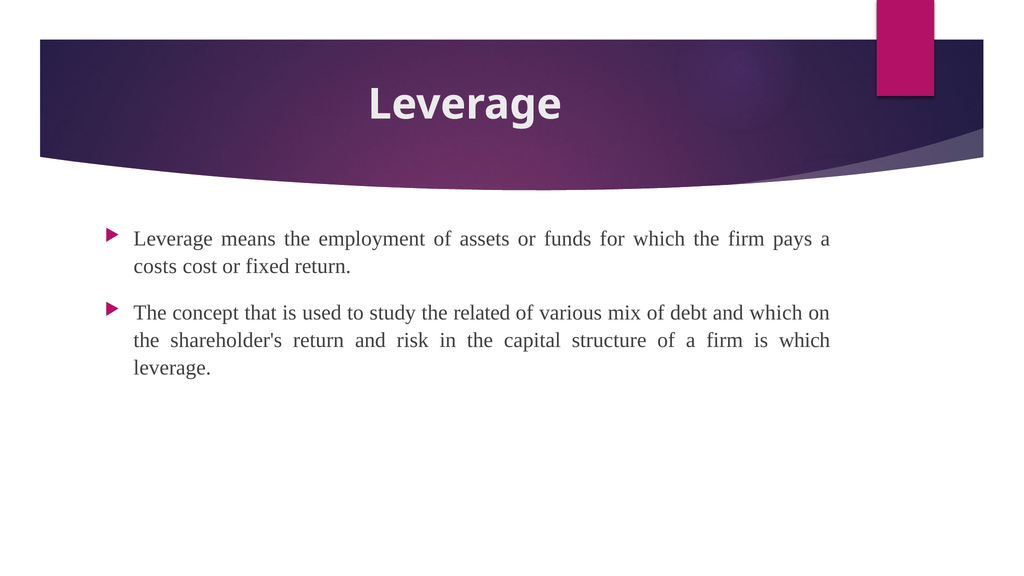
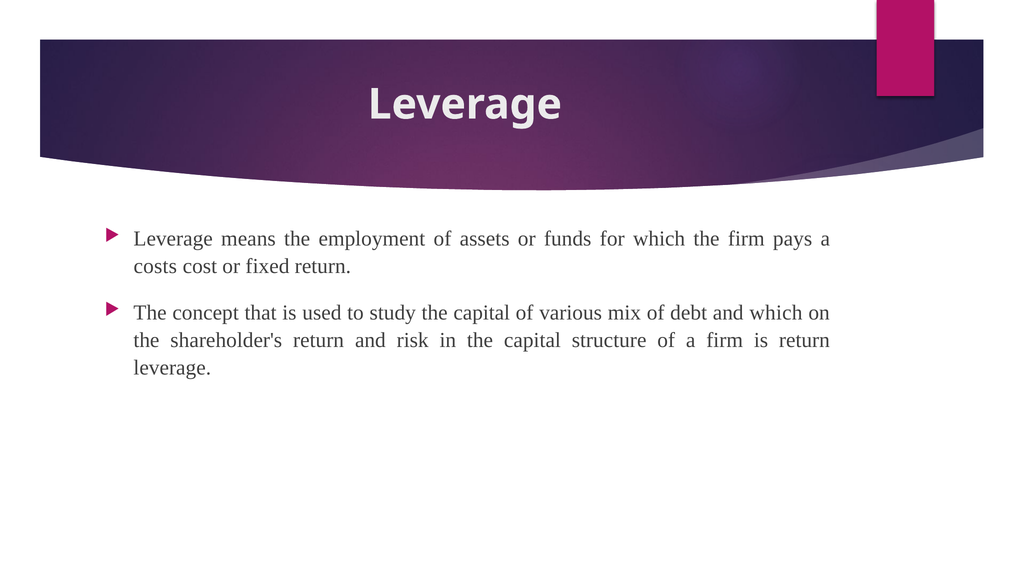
study the related: related -> capital
is which: which -> return
